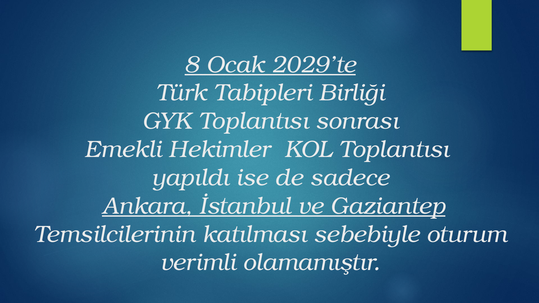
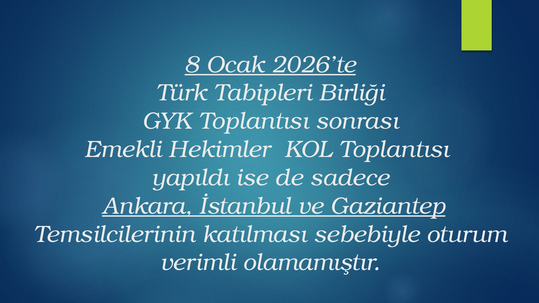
2029’te: 2029’te -> 2026’te
